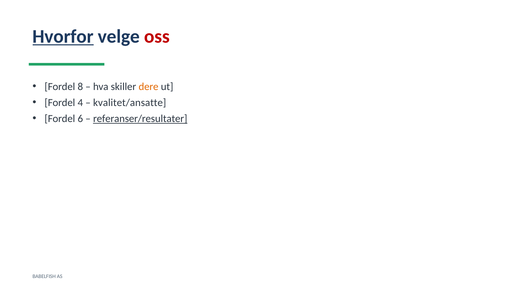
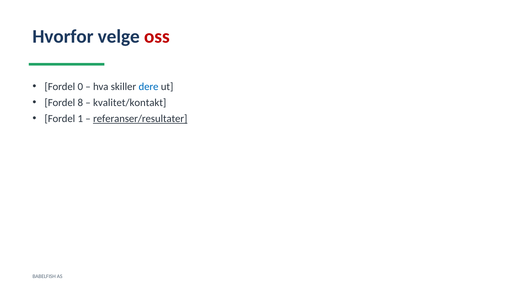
Hvorfor underline: present -> none
8: 8 -> 0
dere colour: orange -> blue
4: 4 -> 8
kvalitet/ansatte: kvalitet/ansatte -> kvalitet/kontakt
6: 6 -> 1
